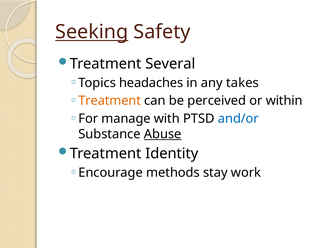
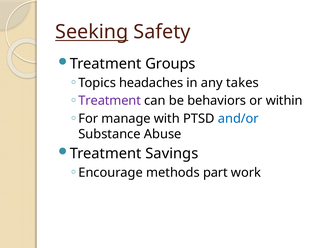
Several: Several -> Groups
Treatment at (110, 101) colour: orange -> purple
perceived: perceived -> behaviors
Abuse underline: present -> none
Identity: Identity -> Savings
stay: stay -> part
